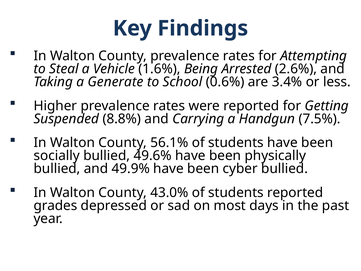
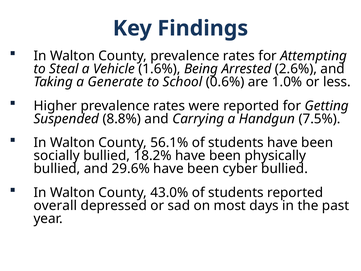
3.4%: 3.4% -> 1.0%
49.6%: 49.6% -> 18.2%
49.9%: 49.9% -> 29.6%
grades: grades -> overall
